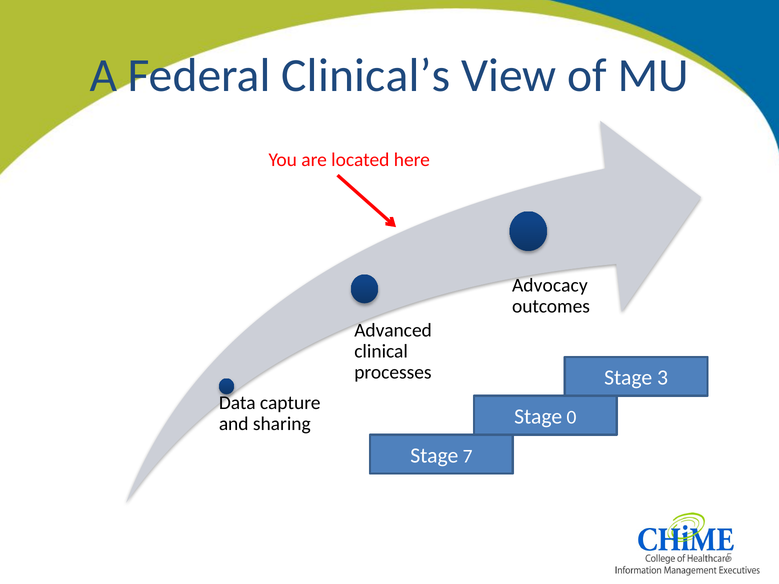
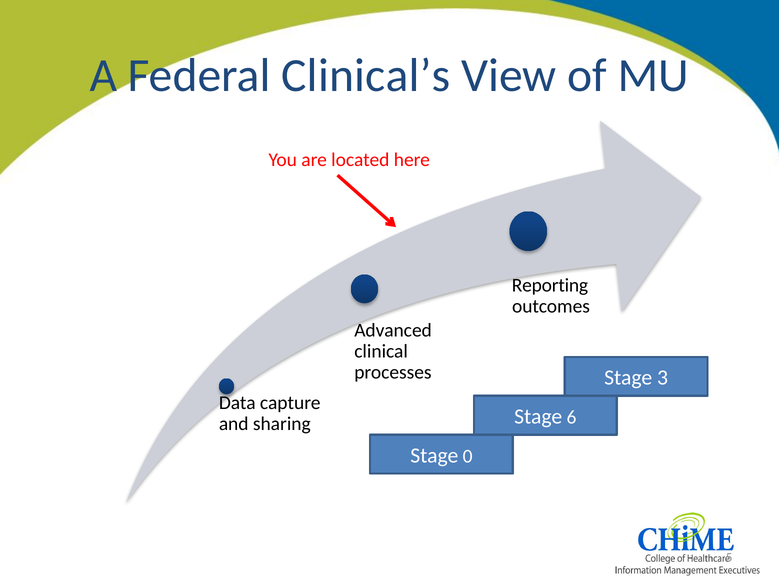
Advocacy: Advocacy -> Reporting
0: 0 -> 6
7: 7 -> 0
